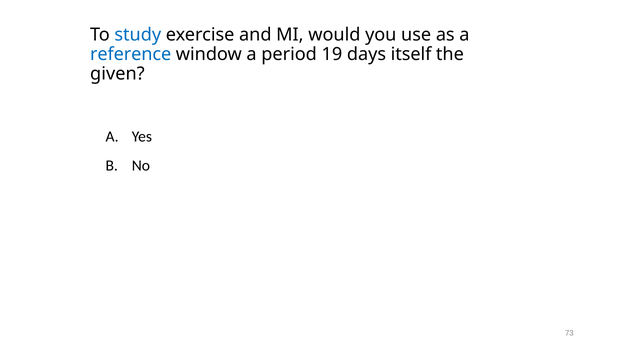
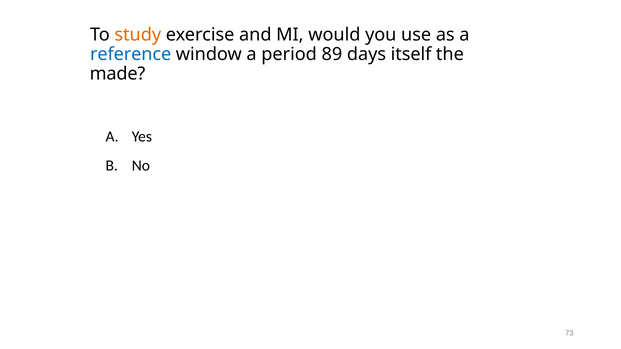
study colour: blue -> orange
19: 19 -> 89
given: given -> made
